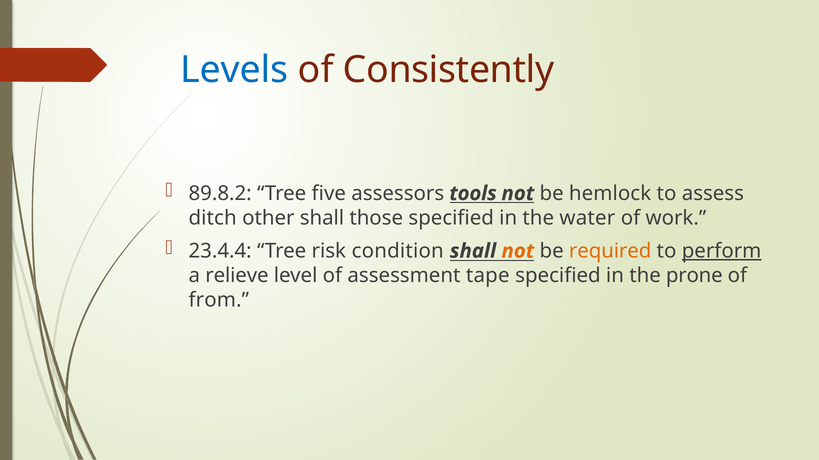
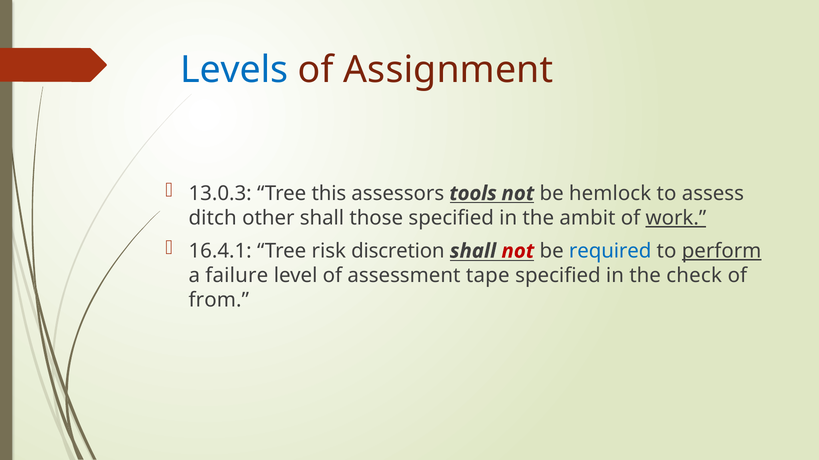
Consistently: Consistently -> Assignment
89.8.2: 89.8.2 -> 13.0.3
five: five -> this
water: water -> ambit
work underline: none -> present
23.4.4: 23.4.4 -> 16.4.1
condition: condition -> discretion
not at (518, 251) colour: orange -> red
required colour: orange -> blue
relieve: relieve -> failure
prone: prone -> check
